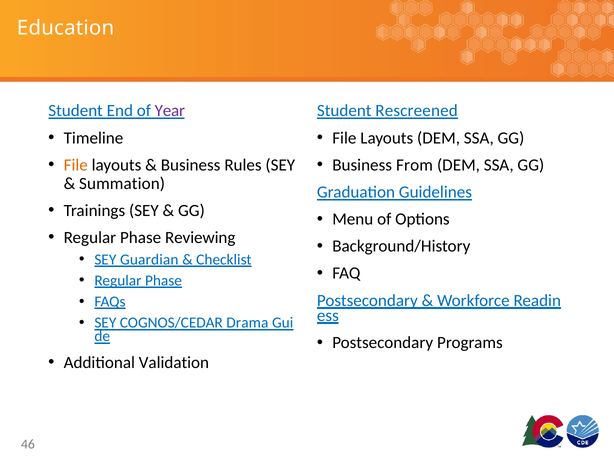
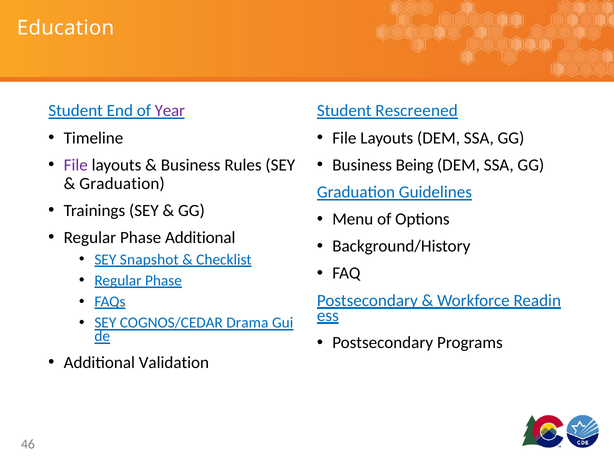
File at (76, 165) colour: orange -> purple
From: From -> Being
Summation at (122, 183): Summation -> Graduation
Phase Reviewing: Reviewing -> Additional
Guardian: Guardian -> Snapshot
